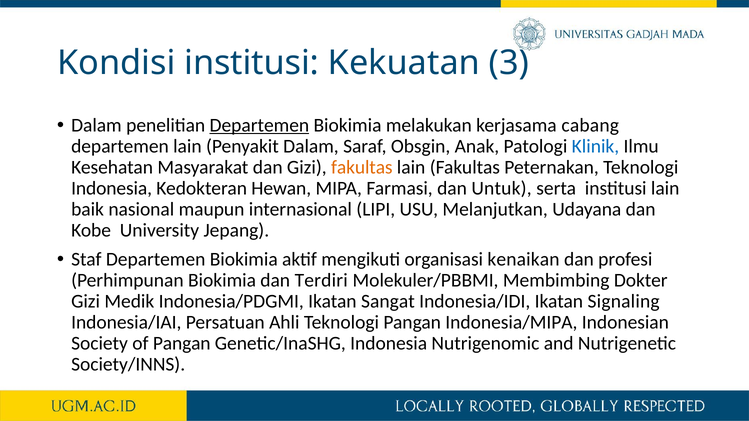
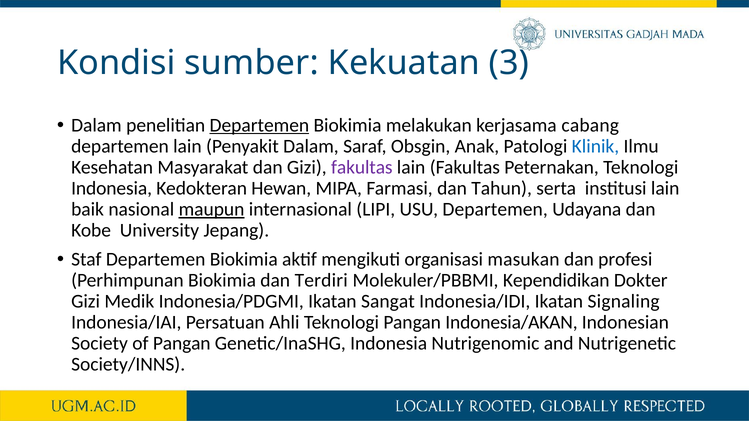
Kondisi institusi: institusi -> sumber
fakultas at (362, 167) colour: orange -> purple
Untuk: Untuk -> Tahun
maupun underline: none -> present
USU Melanjutkan: Melanjutkan -> Departemen
kenaikan: kenaikan -> masukan
Membimbing: Membimbing -> Kependidikan
Indonesia/MIPA: Indonesia/MIPA -> Indonesia/AKAN
